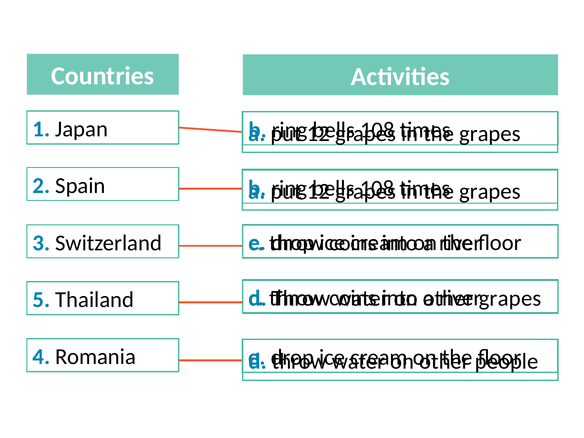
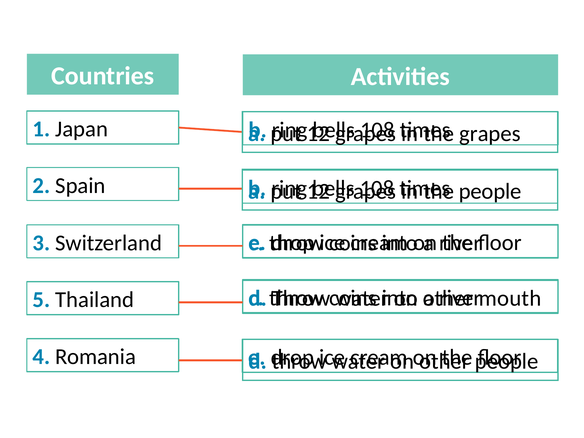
grapes at (490, 191): grapes -> people
grapes at (510, 298): grapes -> mouth
